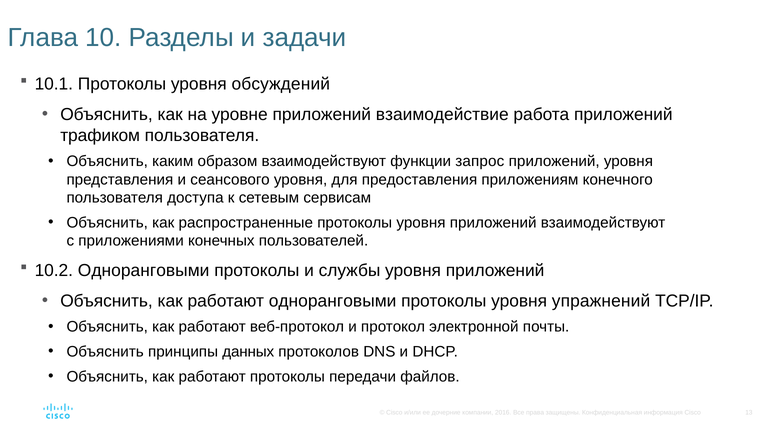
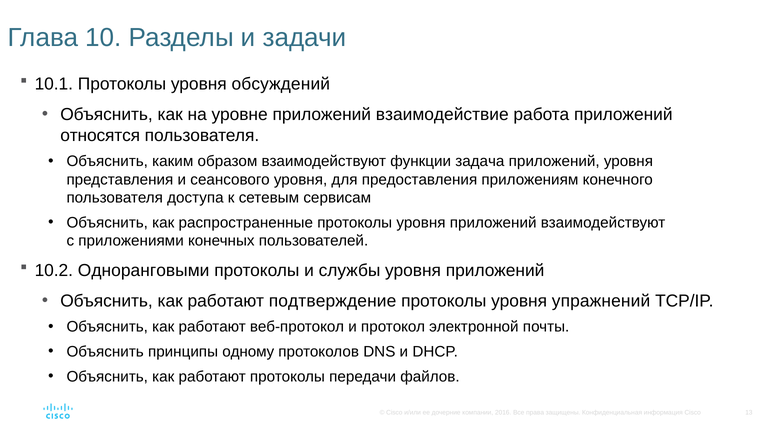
трафиком: трафиком -> относятся
запрос: запрос -> задача
работают одноранговыми: одноранговыми -> подтверждение
данных: данных -> одному
